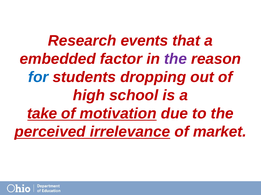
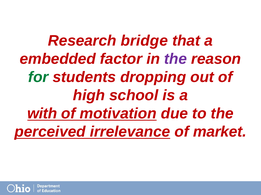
events: events -> bridge
for colour: blue -> green
take: take -> with
